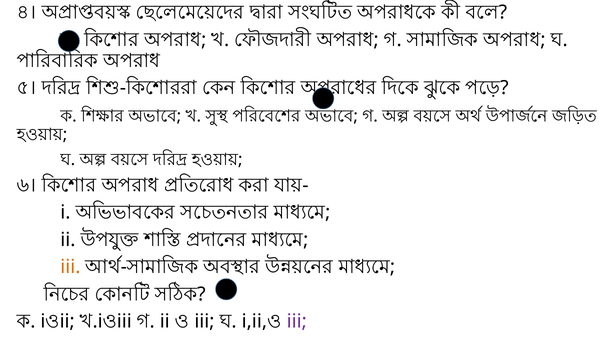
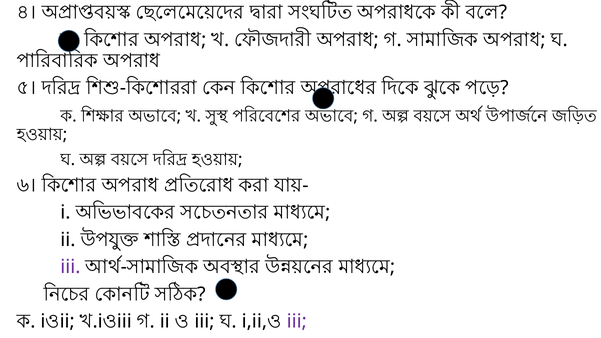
iii at (70, 267) colour: orange -> purple
